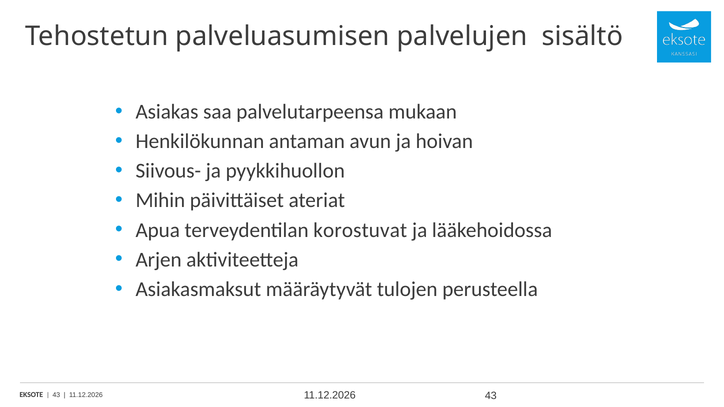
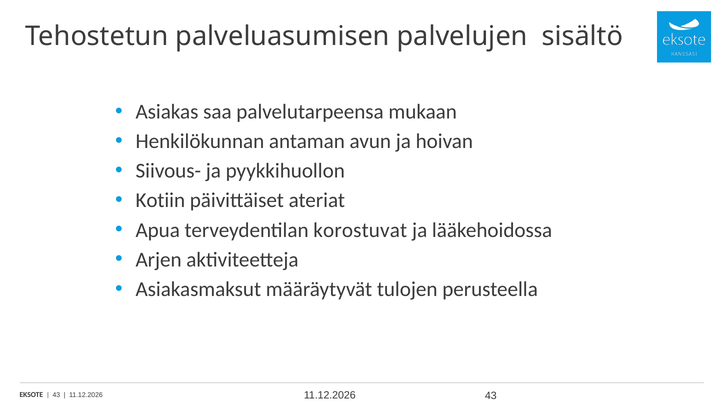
Mihin: Mihin -> Kotiin
